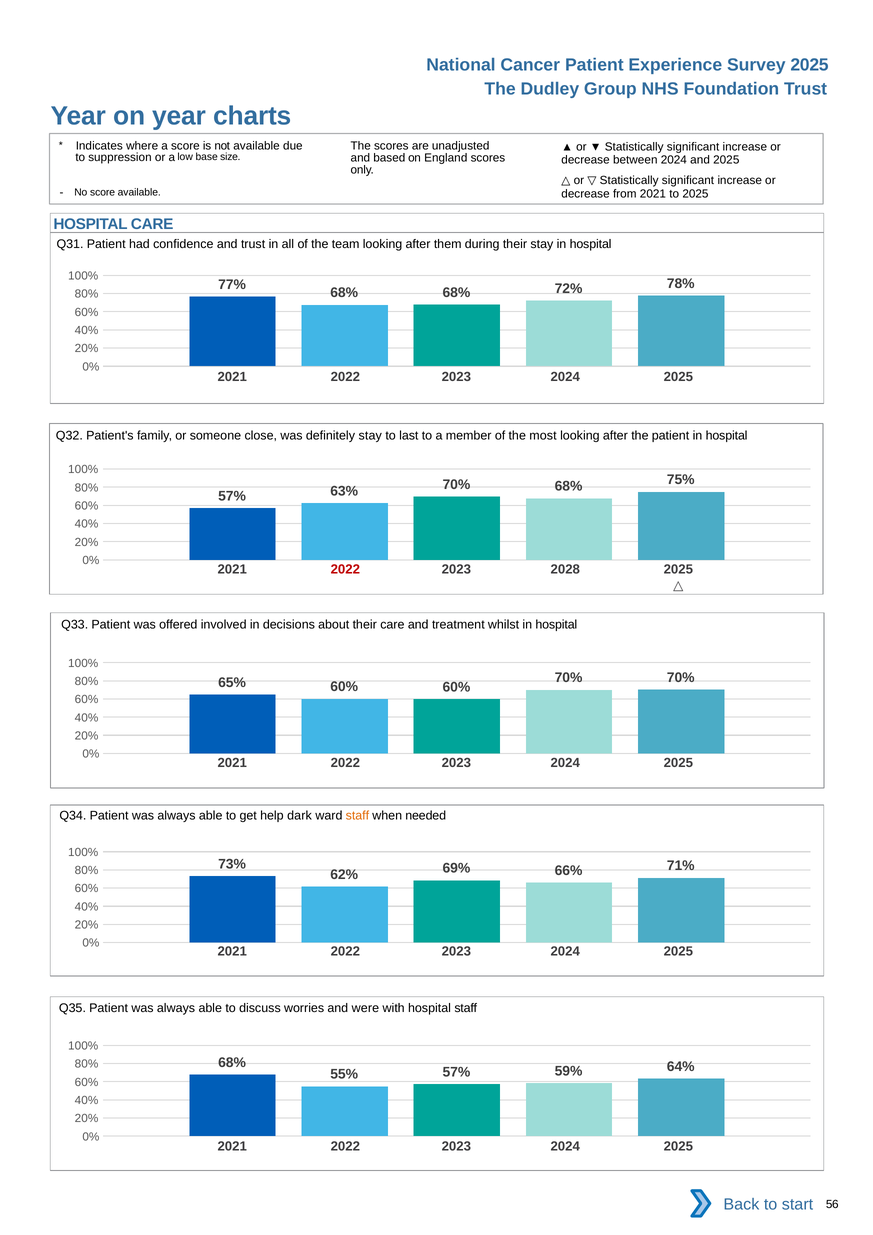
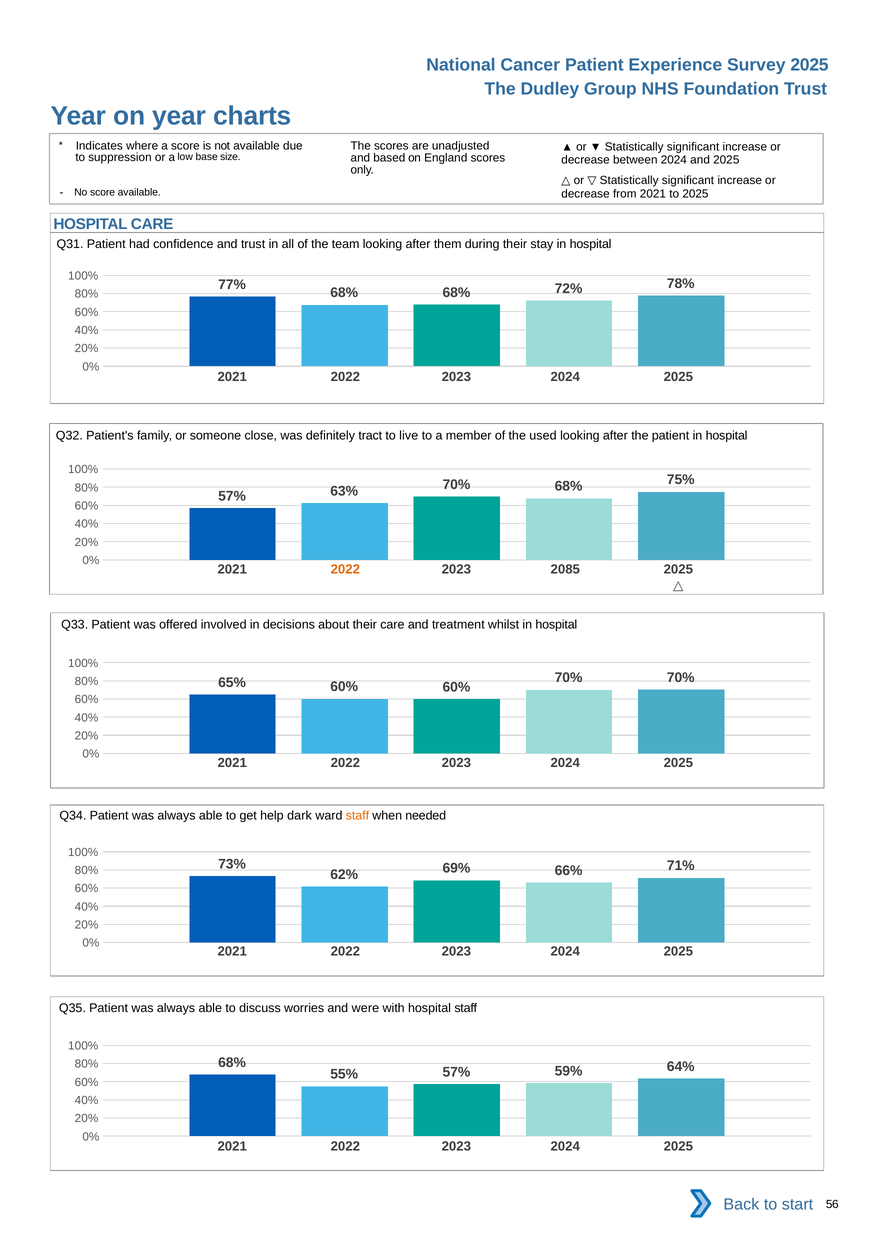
definitely stay: stay -> tract
last: last -> live
most: most -> used
2022 at (345, 570) colour: red -> orange
2028: 2028 -> 2085
